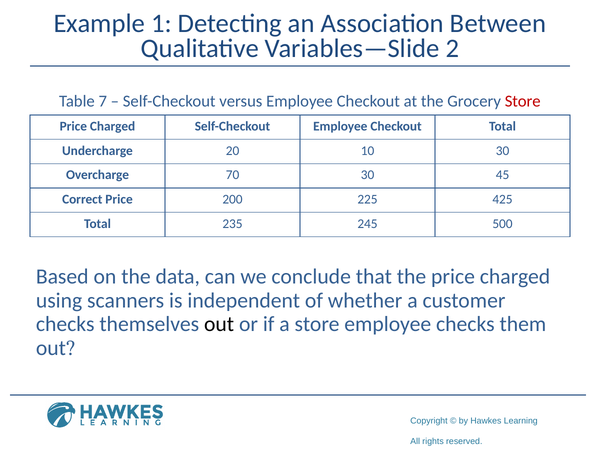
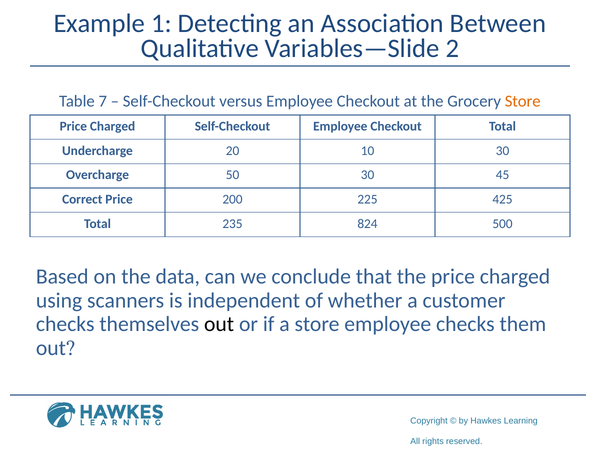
Store at (523, 101) colour: red -> orange
70: 70 -> 50
245: 245 -> 824
